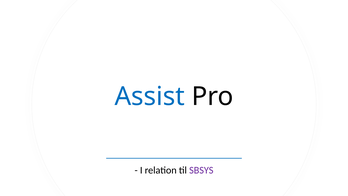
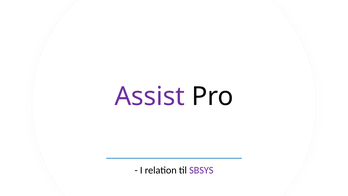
Assist colour: blue -> purple
